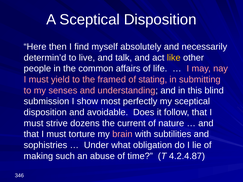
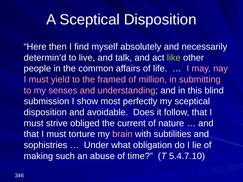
like colour: yellow -> light green
stating: stating -> million
dozens: dozens -> obliged
4.2.4.87: 4.2.4.87 -> 5.4.7.10
